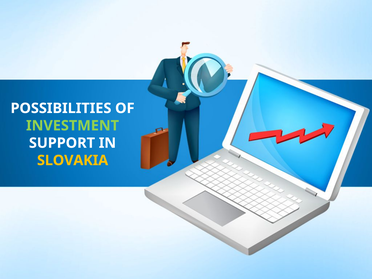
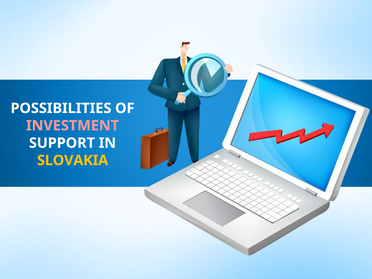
INVESTMENT colour: light green -> pink
